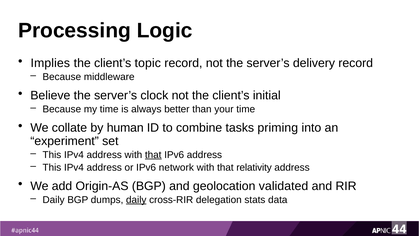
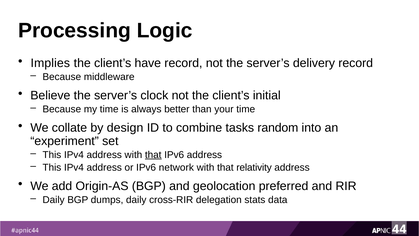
topic: topic -> have
human: human -> design
priming: priming -> random
validated: validated -> preferred
daily at (136, 200) underline: present -> none
